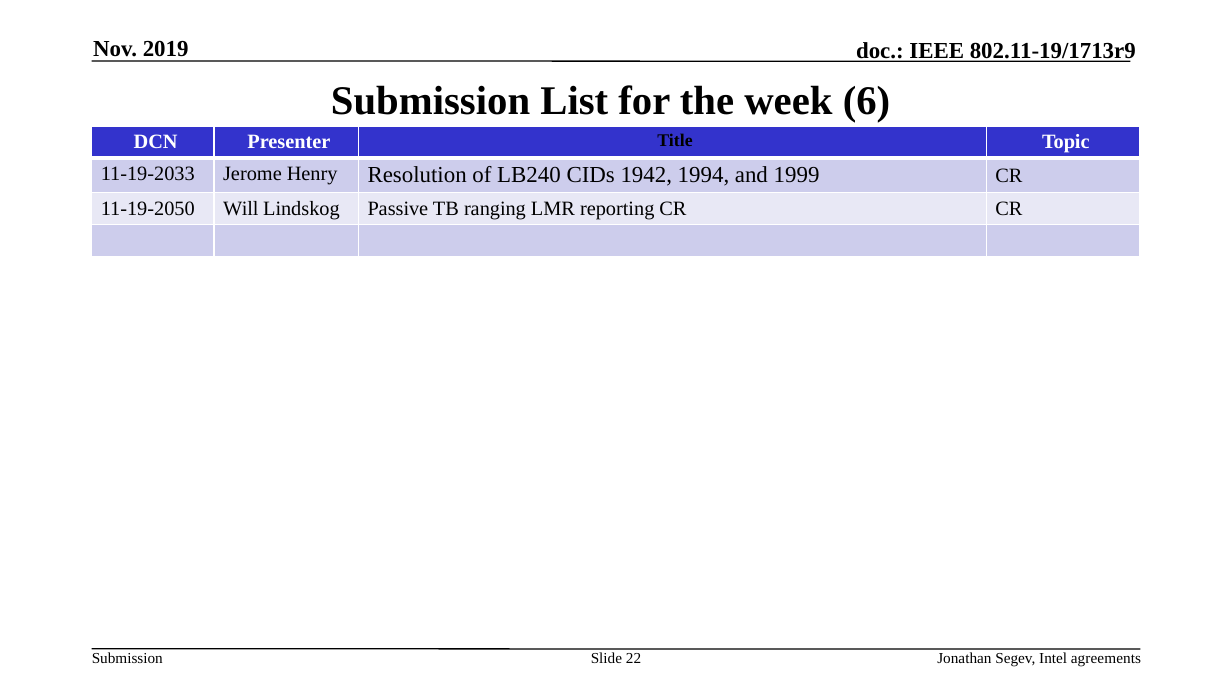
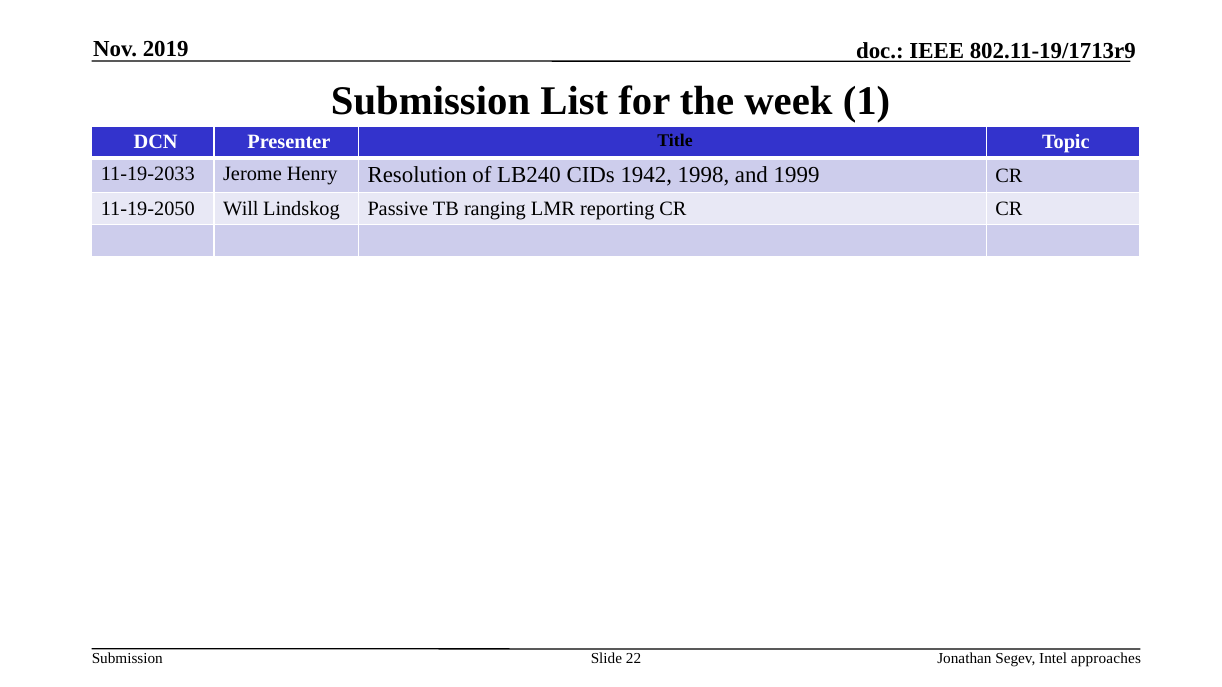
6: 6 -> 1
1994: 1994 -> 1998
agreements: agreements -> approaches
